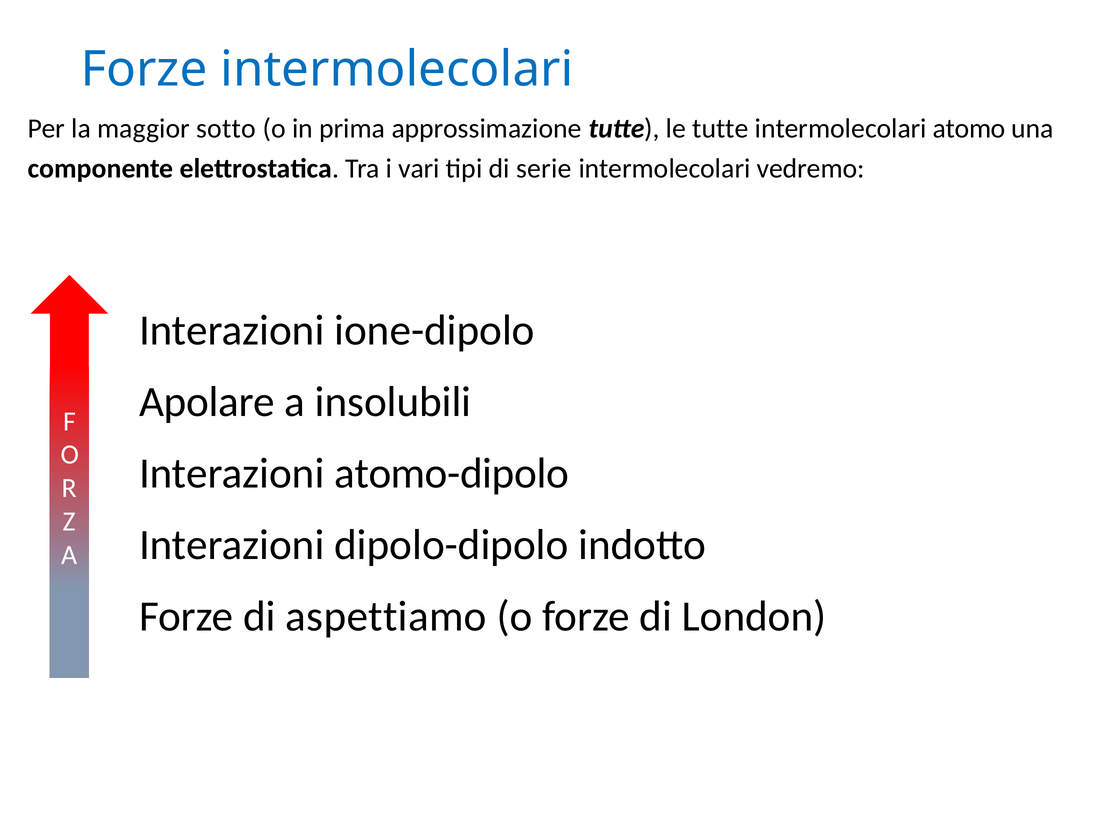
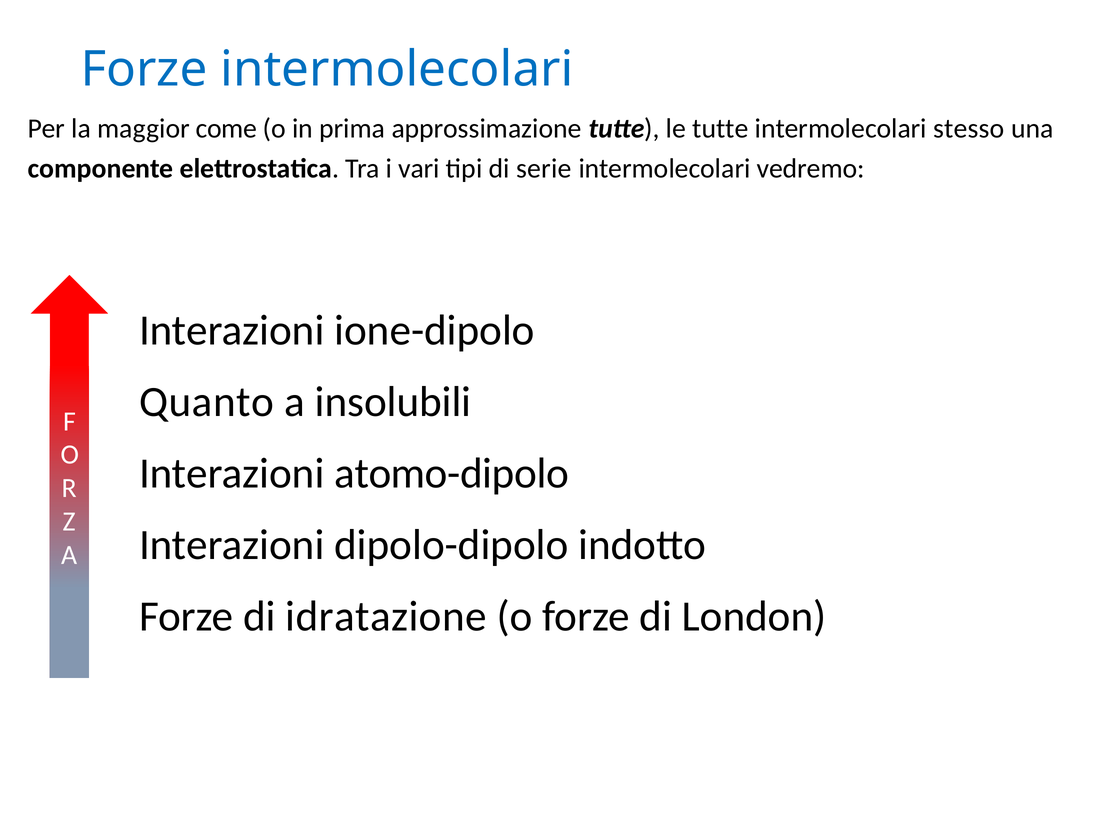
sotto: sotto -> come
atomo: atomo -> stesso
Apolare: Apolare -> Quanto
aspettiamo: aspettiamo -> idratazione
